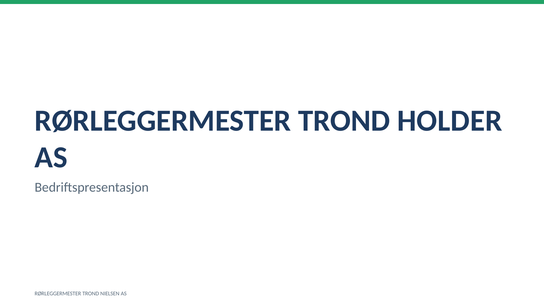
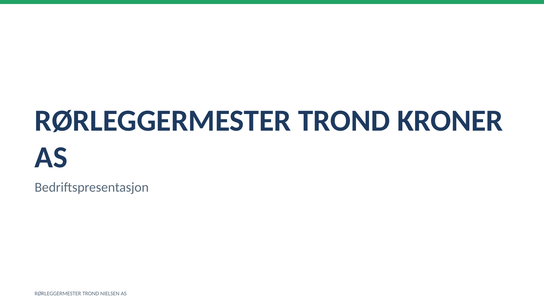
HOLDER: HOLDER -> KRONER
